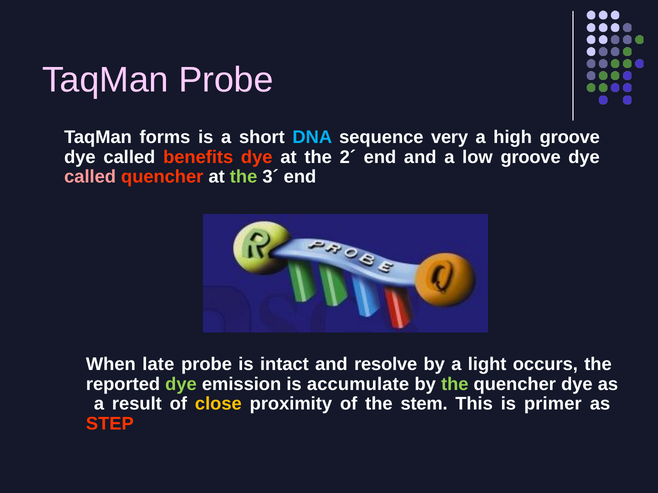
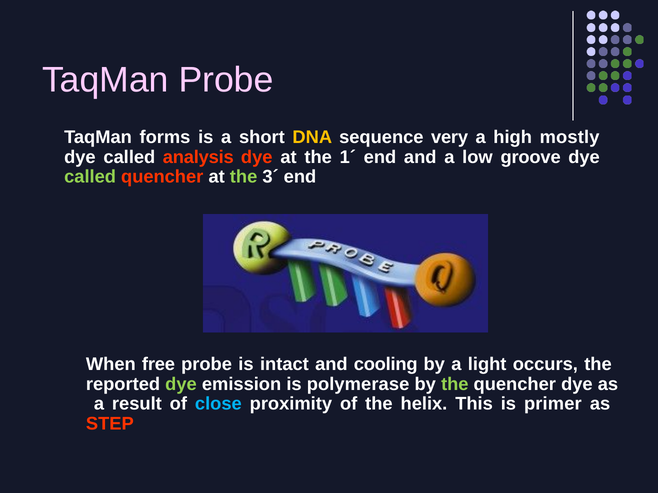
DNA colour: light blue -> yellow
high groove: groove -> mostly
benefits: benefits -> analysis
2´: 2´ -> 1´
called at (90, 177) colour: pink -> light green
late: late -> free
resolve: resolve -> cooling
accumulate: accumulate -> polymerase
close colour: yellow -> light blue
stem: stem -> helix
